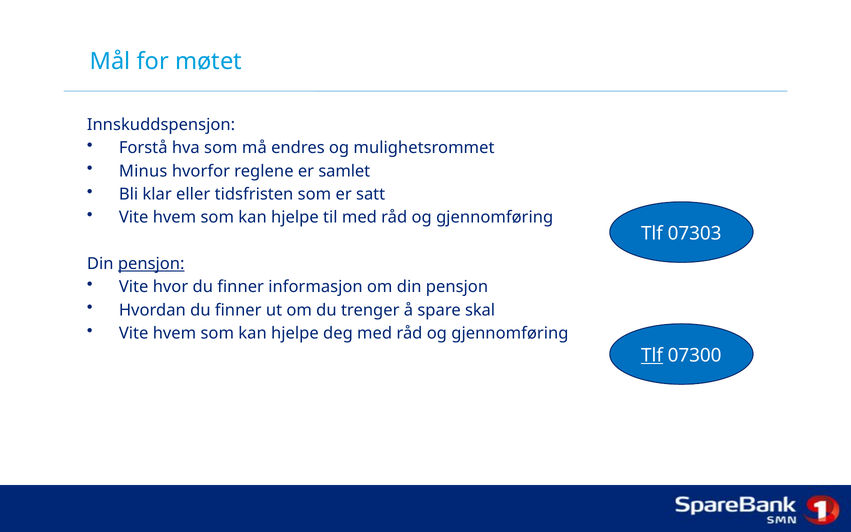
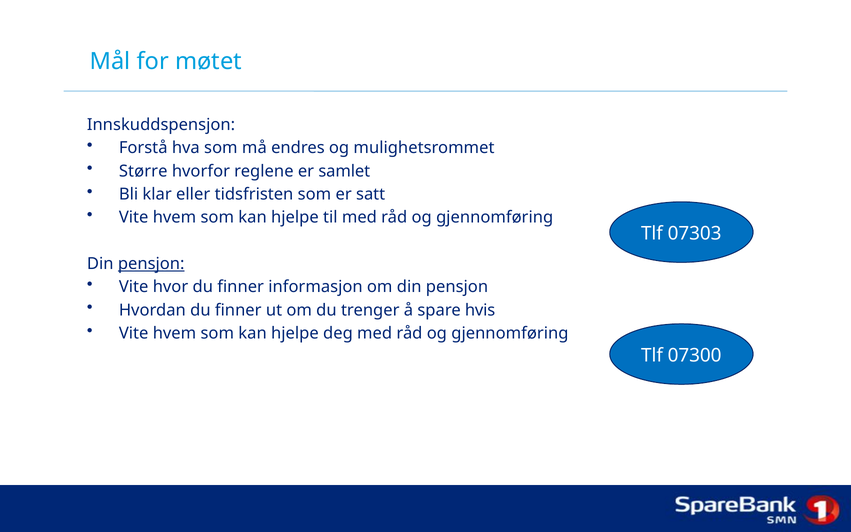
Minus: Minus -> Større
skal: skal -> hvis
Tlf at (652, 355) underline: present -> none
